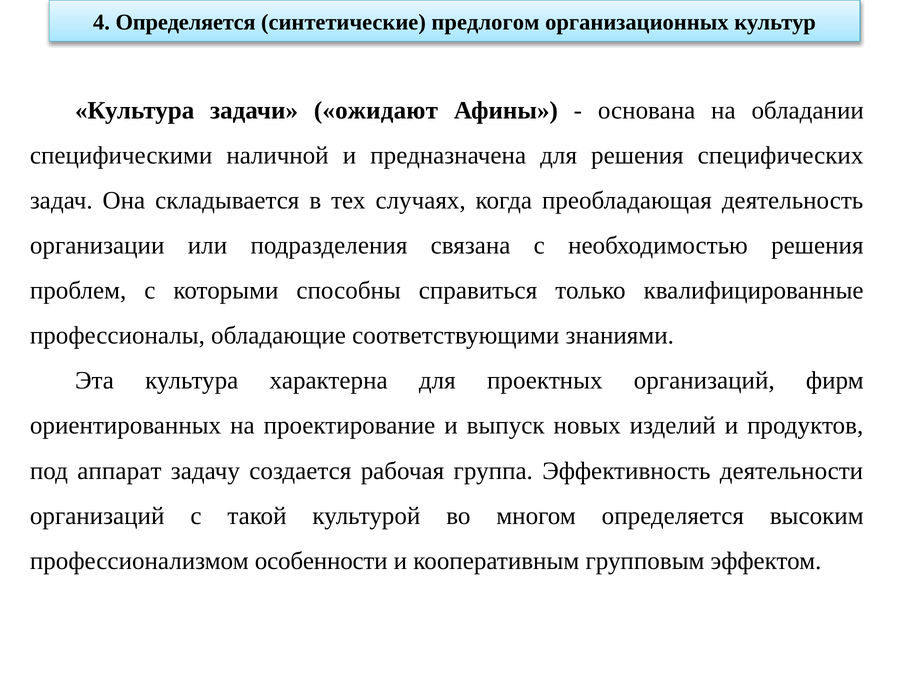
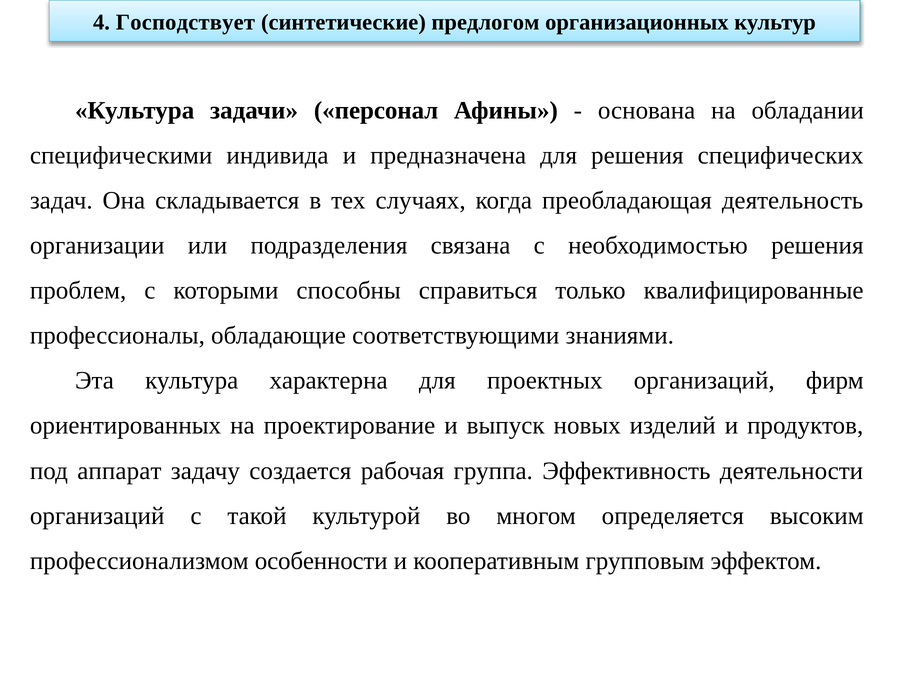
4 Определяется: Определяется -> Господствует
ожидают: ожидают -> персонал
наличной: наличной -> индивида
